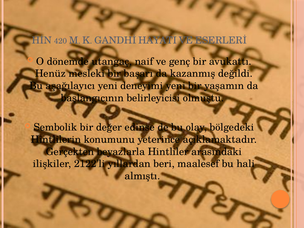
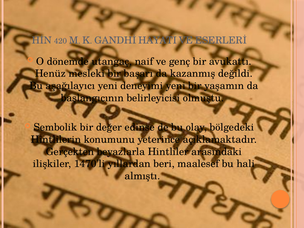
2122’li: 2122’li -> 1470’li
